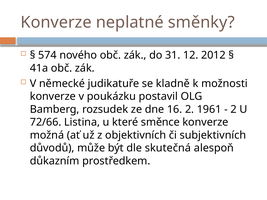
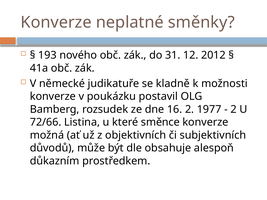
574: 574 -> 193
1961: 1961 -> 1977
skutečná: skutečná -> obsahuje
